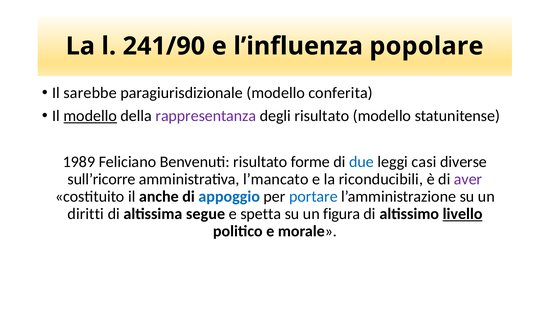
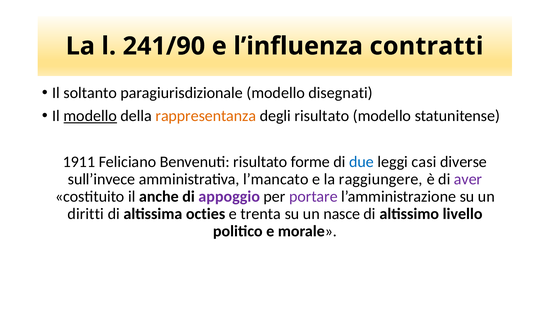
popolare: popolare -> contratti
sarebbe: sarebbe -> soltanto
conferita: conferita -> disegnati
rappresentanza colour: purple -> orange
1989: 1989 -> 1911
sull’ricorre: sull’ricorre -> sull’invece
riconducibili: riconducibili -> raggiungere
appoggio colour: blue -> purple
portare colour: blue -> purple
segue: segue -> octies
spetta: spetta -> trenta
figura: figura -> nasce
livello underline: present -> none
